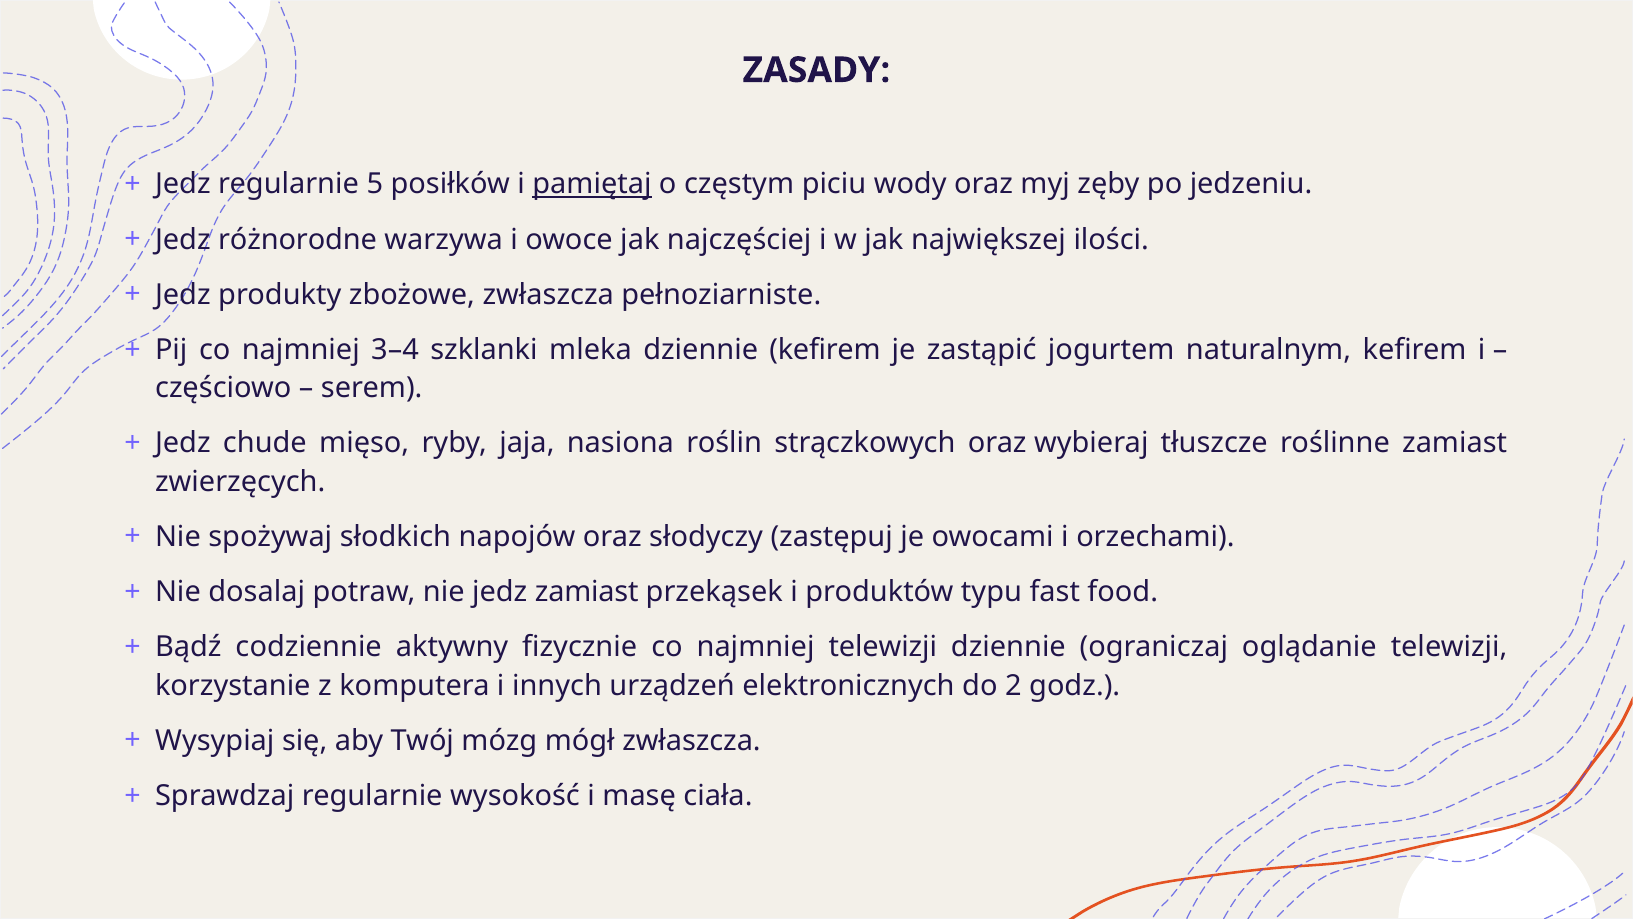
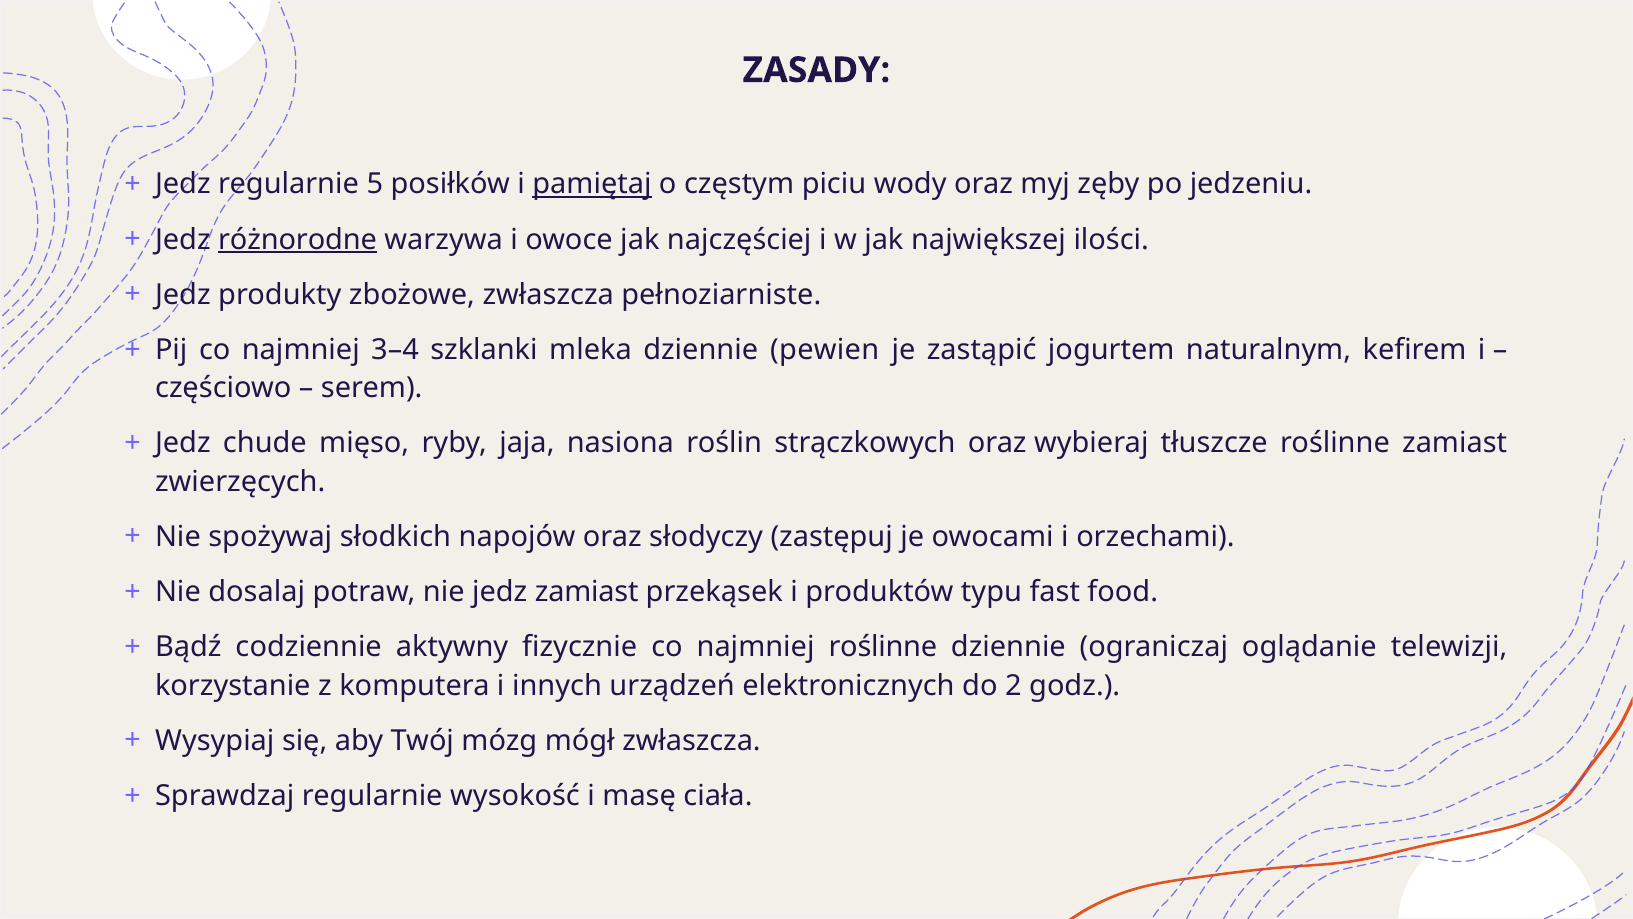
różnorodne underline: none -> present
dziennie kefirem: kefirem -> pewien
najmniej telewizji: telewizji -> roślinne
